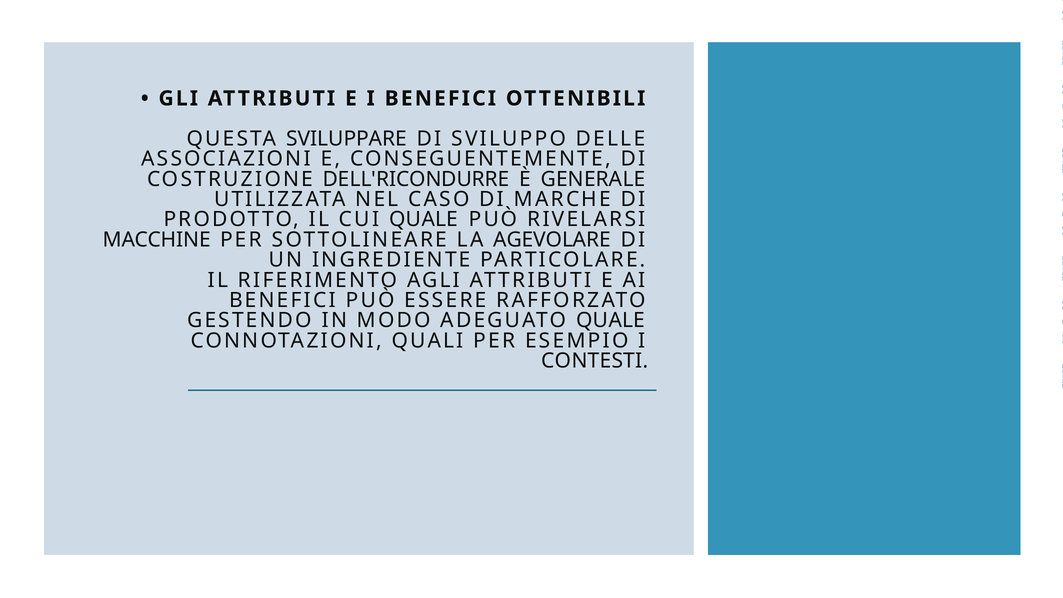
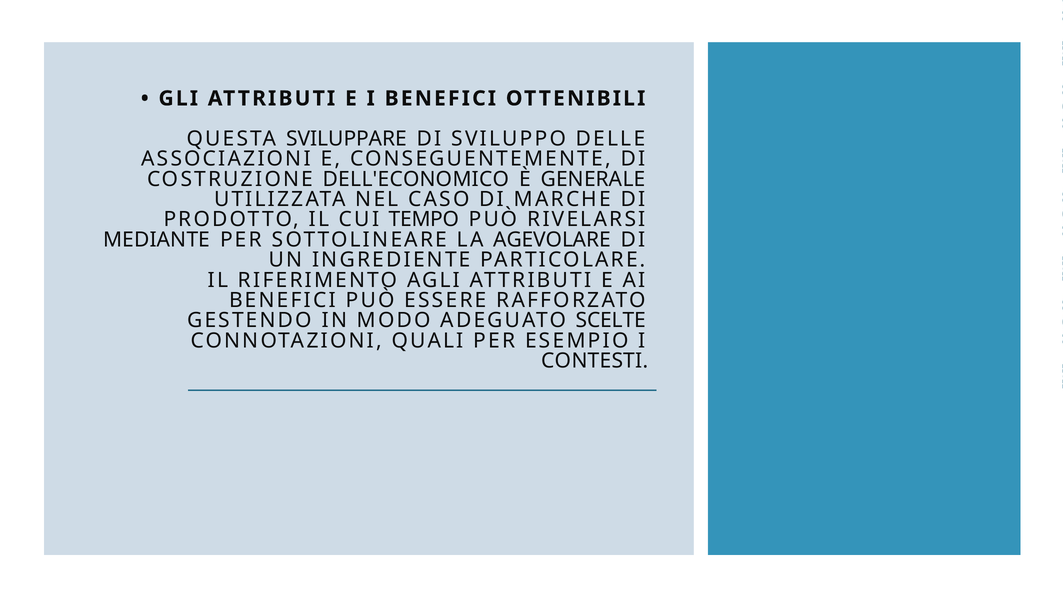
DELL'RICONDURRE: DELL'RICONDURRE -> DELL'ECONOMICO
CUI QUALE: QUALE -> TEMPO
MACCHINE: MACCHINE -> MEDIANTE
ADEGUATO QUALE: QUALE -> SCELTE
